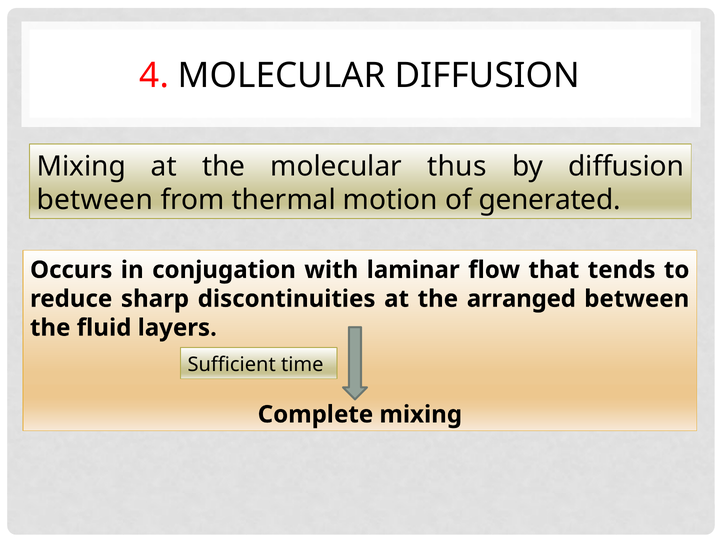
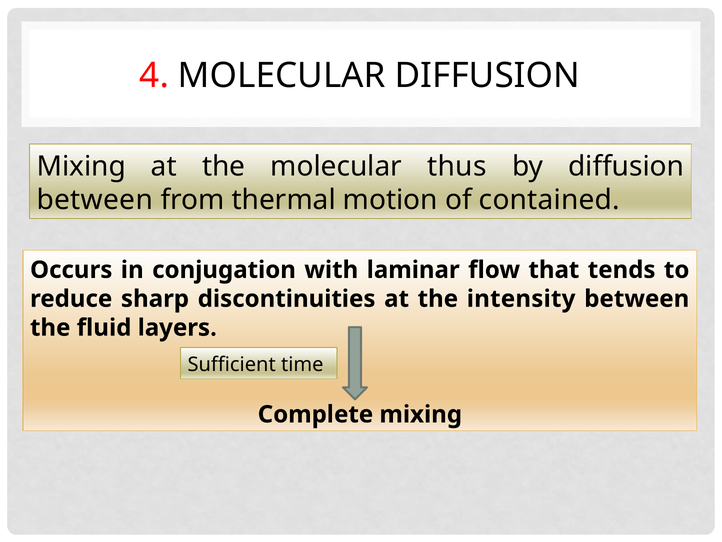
generated: generated -> contained
arranged: arranged -> intensity
